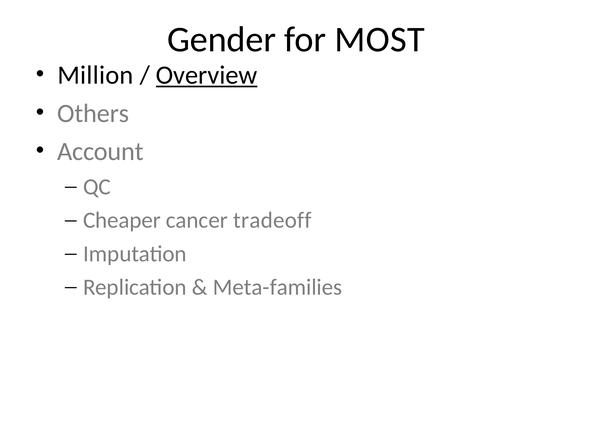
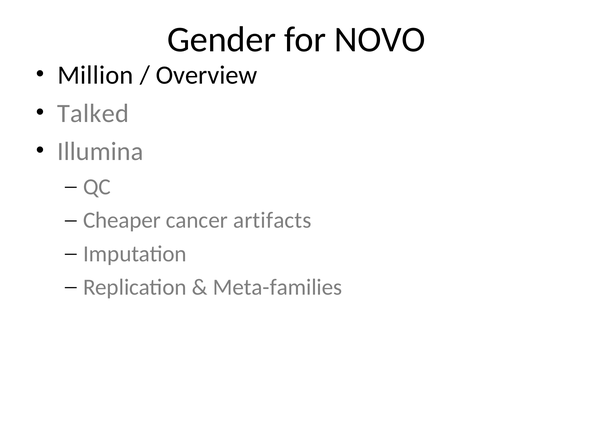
MOST: MOST -> NOVO
Overview underline: present -> none
Others: Others -> Talked
Account: Account -> Illumina
tradeoff: tradeoff -> artifacts
